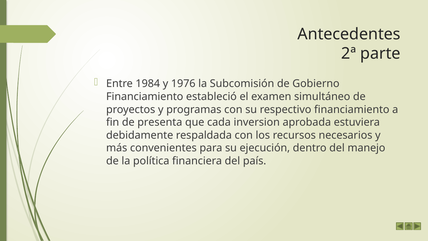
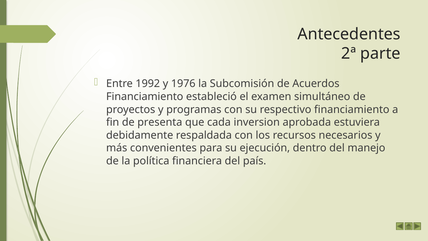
1984: 1984 -> 1992
Gobierno: Gobierno -> Acuerdos
